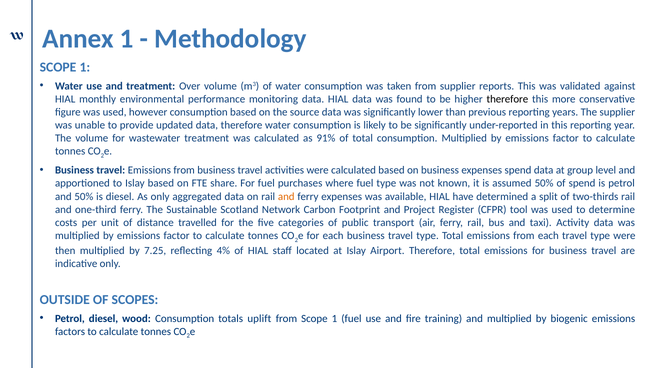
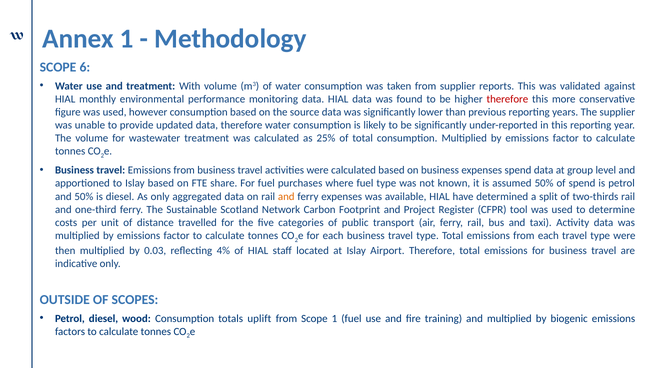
1 at (85, 67): 1 -> 6
Over: Over -> With
therefore at (507, 99) colour: black -> red
91%: 91% -> 25%
7.25: 7.25 -> 0.03
